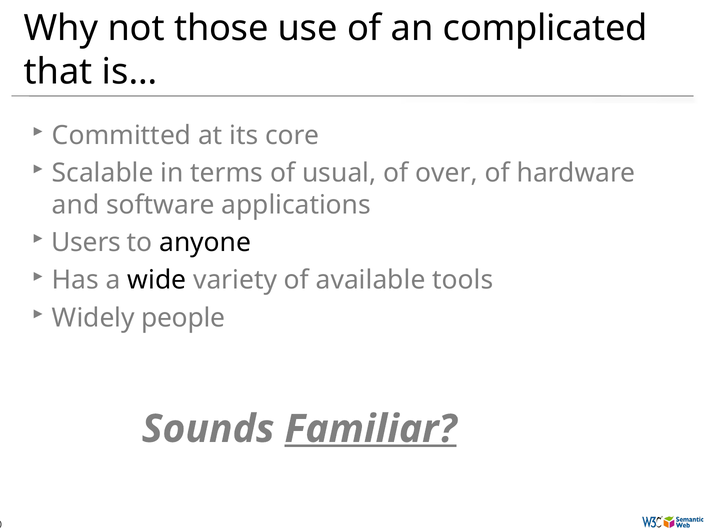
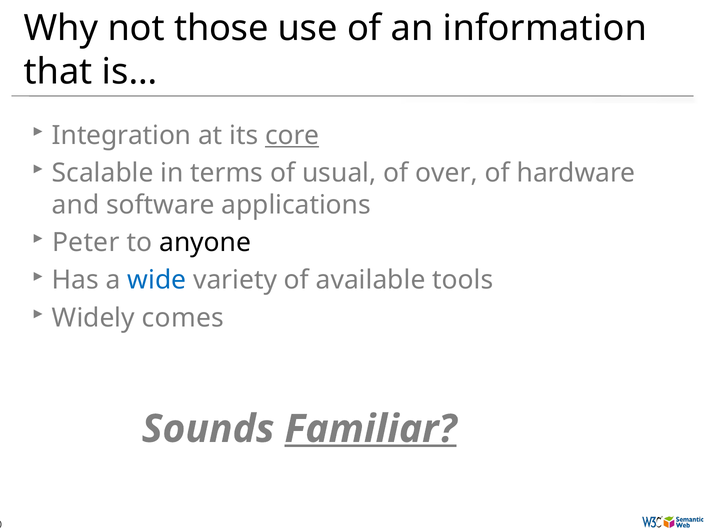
complicated: complicated -> information
Committed: Committed -> Integration
core underline: none -> present
Users: Users -> Peter
wide colour: black -> blue
people: people -> comes
